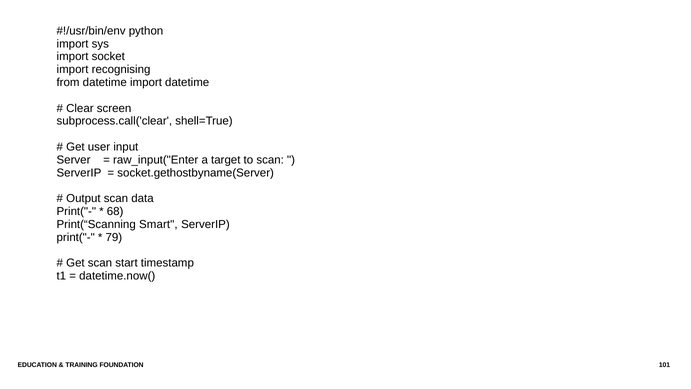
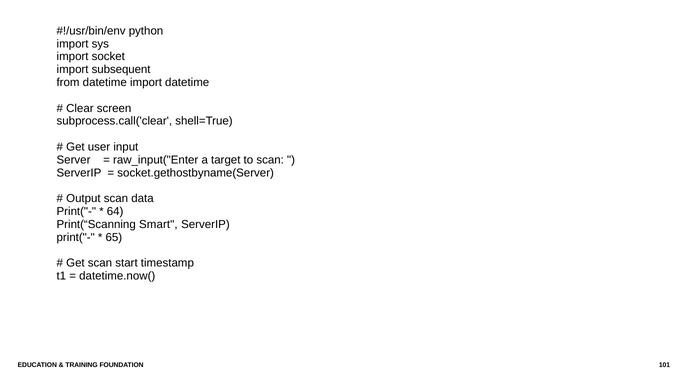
recognising: recognising -> subsequent
68: 68 -> 64
79: 79 -> 65
